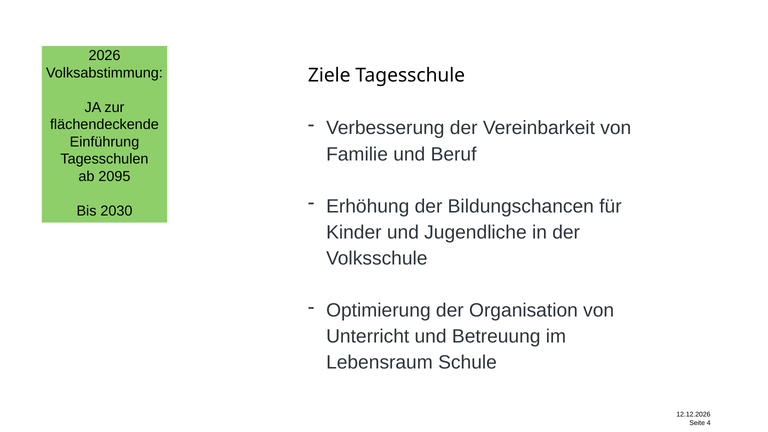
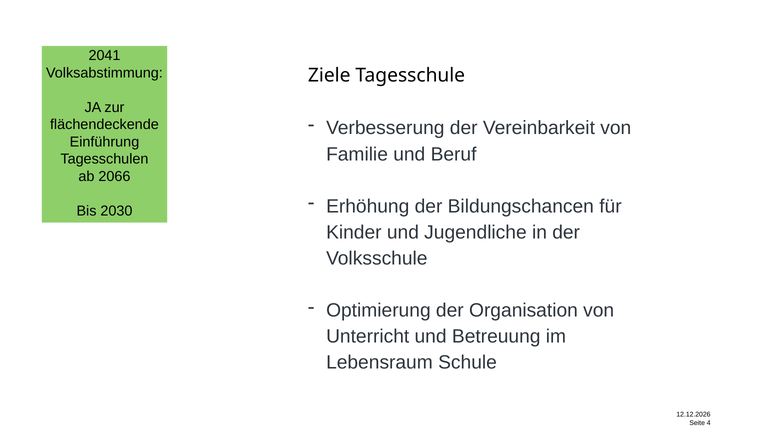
2026: 2026 -> 2041
2095: 2095 -> 2066
